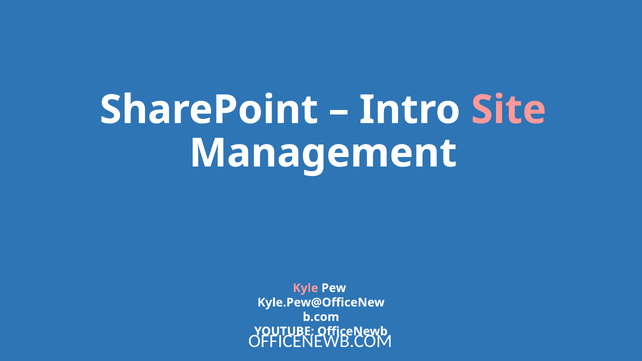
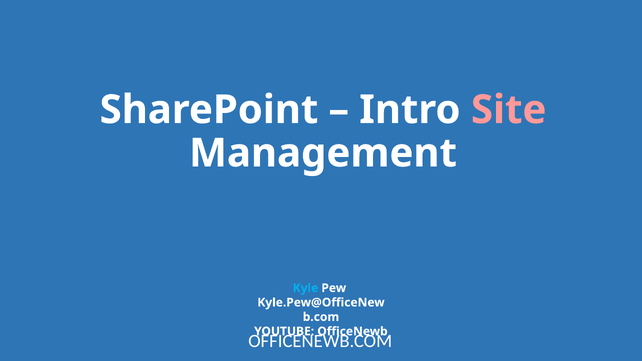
Kyle colour: pink -> light blue
